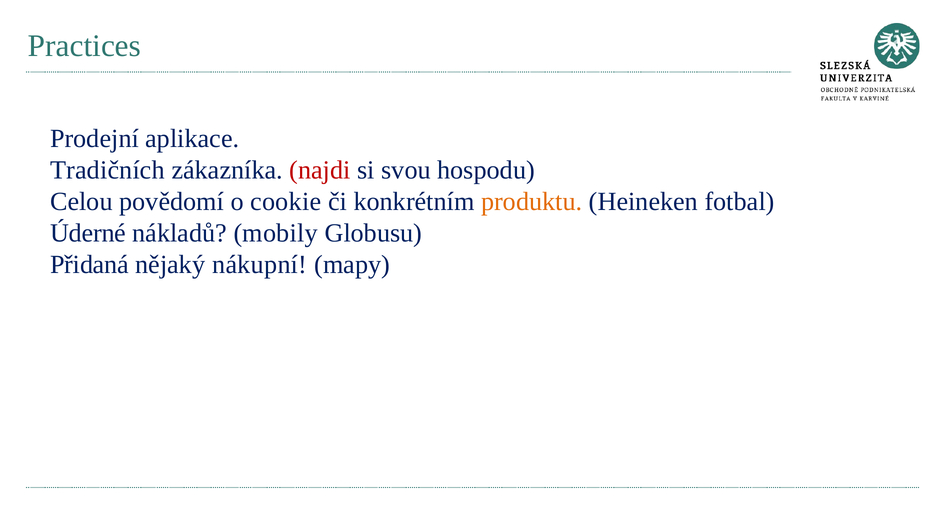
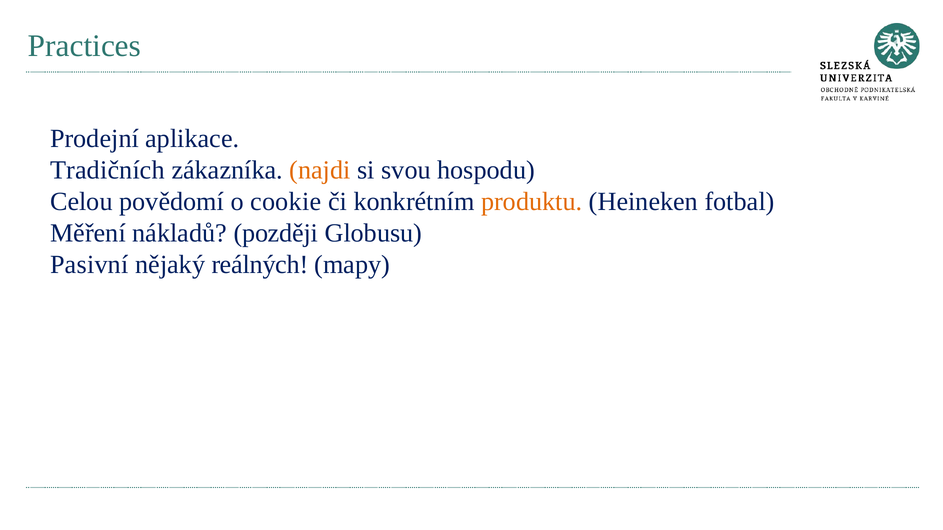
najdi colour: red -> orange
Úderné: Úderné -> Měření
mobily: mobily -> později
Přidaná: Přidaná -> Pasivní
nákupní: nákupní -> reálných
